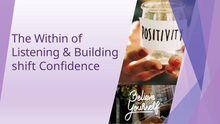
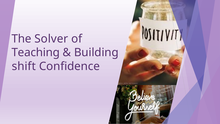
Within: Within -> Solver
Listening: Listening -> Teaching
